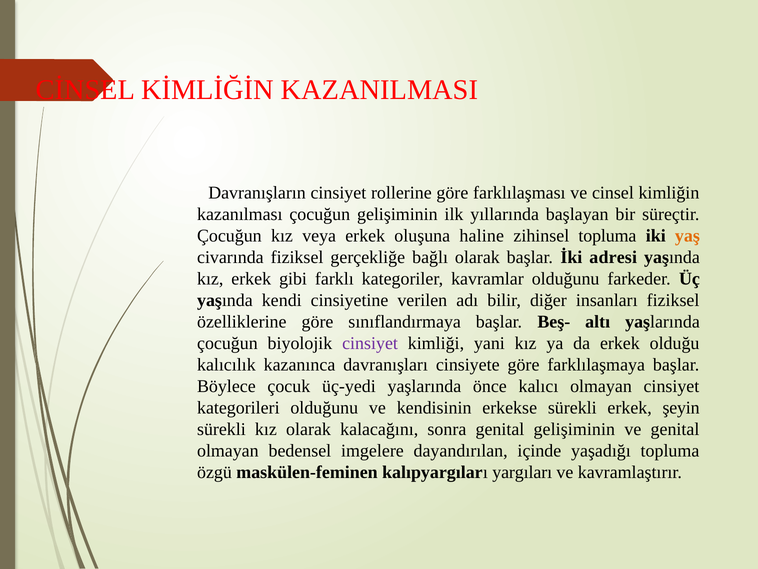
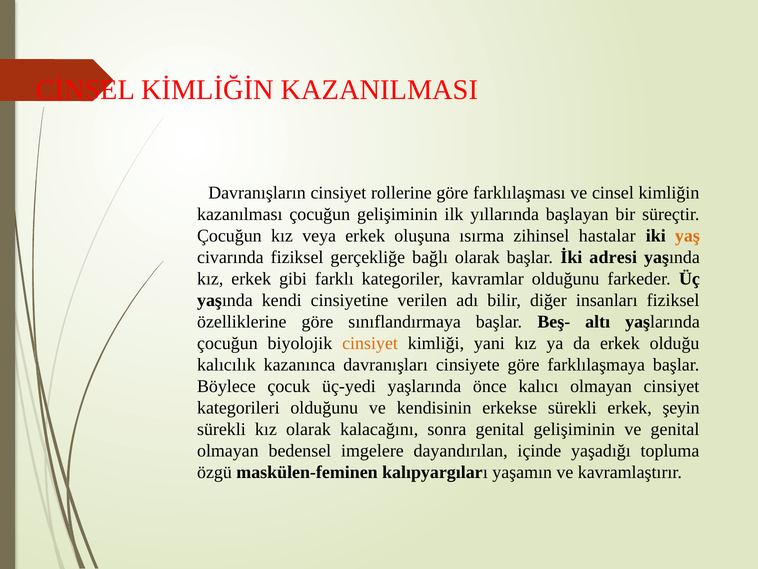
haline: haline -> ısırma
zihinsel topluma: topluma -> hastalar
cinsiyet at (370, 343) colour: purple -> orange
yargıları: yargıları -> yaşamın
